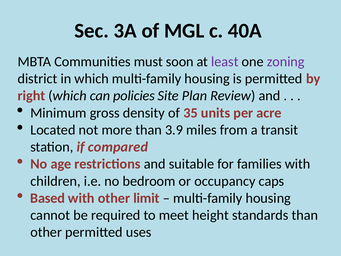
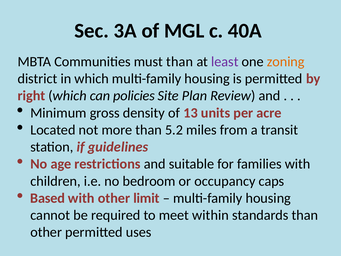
must soon: soon -> than
zoning colour: purple -> orange
35: 35 -> 13
3.9: 3.9 -> 5.2
compared: compared -> guidelines
height: height -> within
